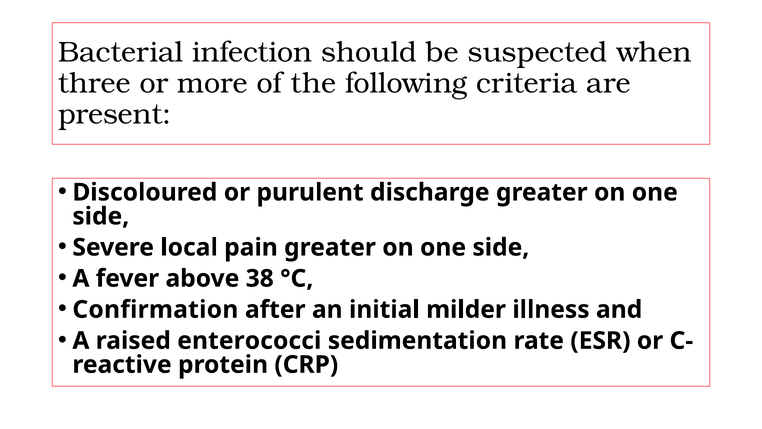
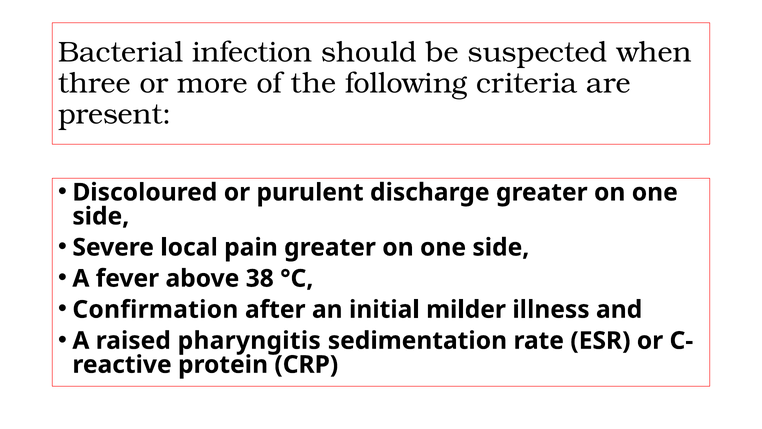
enterococci: enterococci -> pharyngitis
